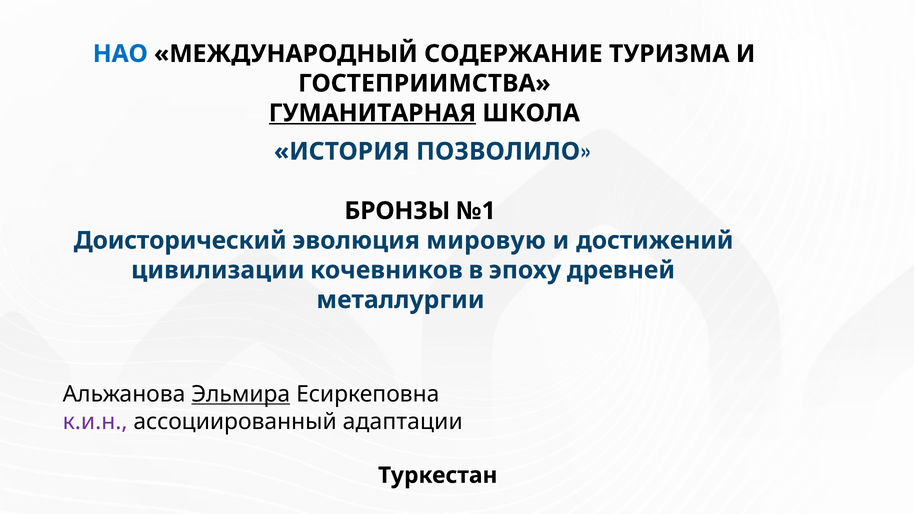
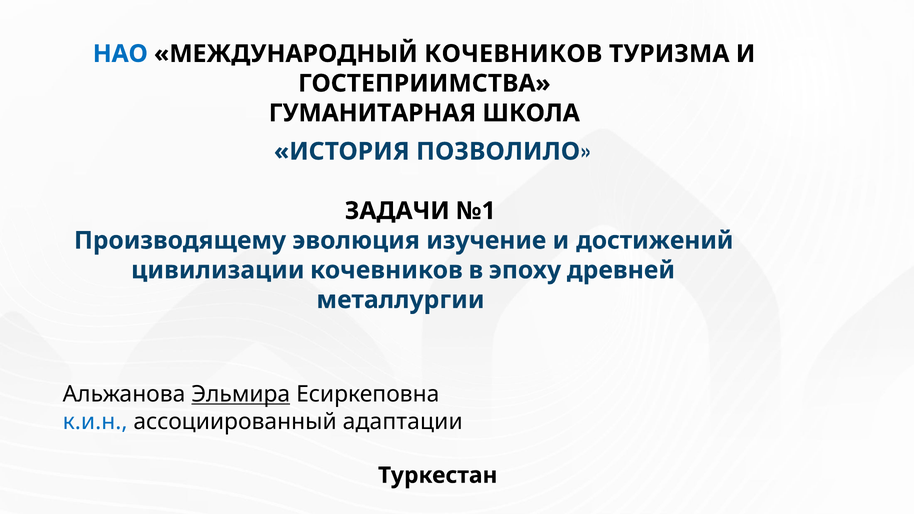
СОДЕРЖАНИЕ: СОДЕРЖАНИЕ -> КОЧЕВНИКОВ
ГУМАНИТАРНАЯ underline: present -> none
БРОНЗЫ: БРОНЗЫ -> ЗАДАЧИ
Доисторический: Доисторический -> Производящему
мировую: мировую -> изучение
к.и.н colour: purple -> blue
